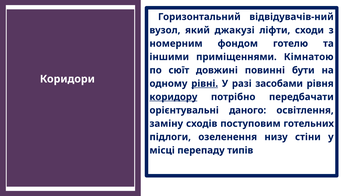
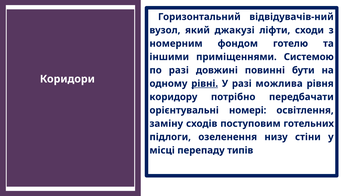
Кімнатою: Кімнатою -> Системою
по сюїт: сюїт -> разі
засобами: засобами -> можлива
коридору underline: present -> none
даного: даного -> номері
